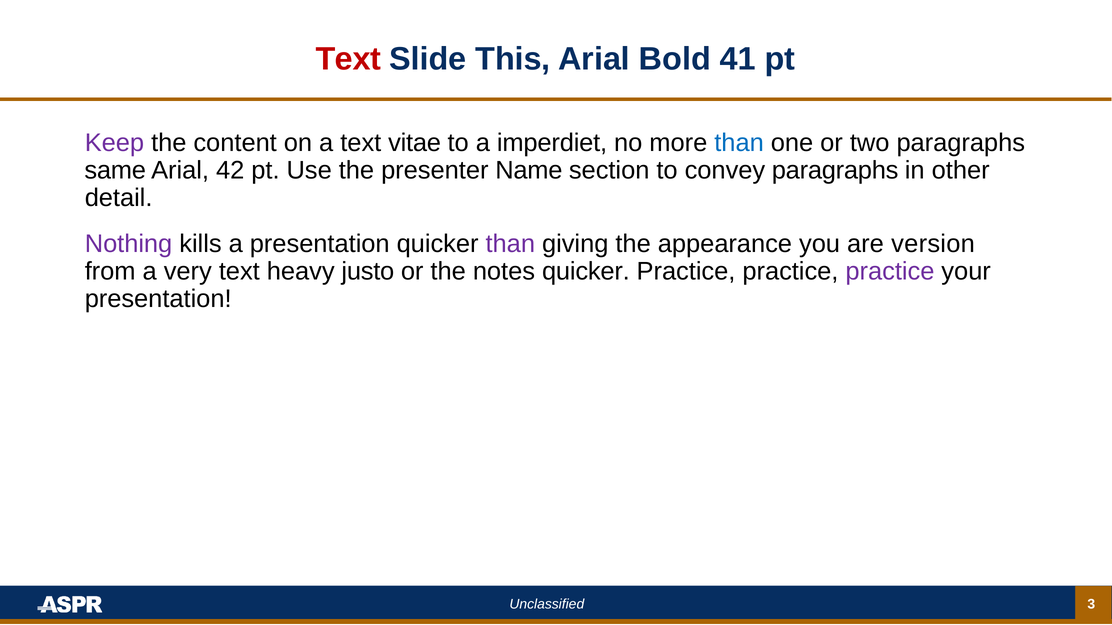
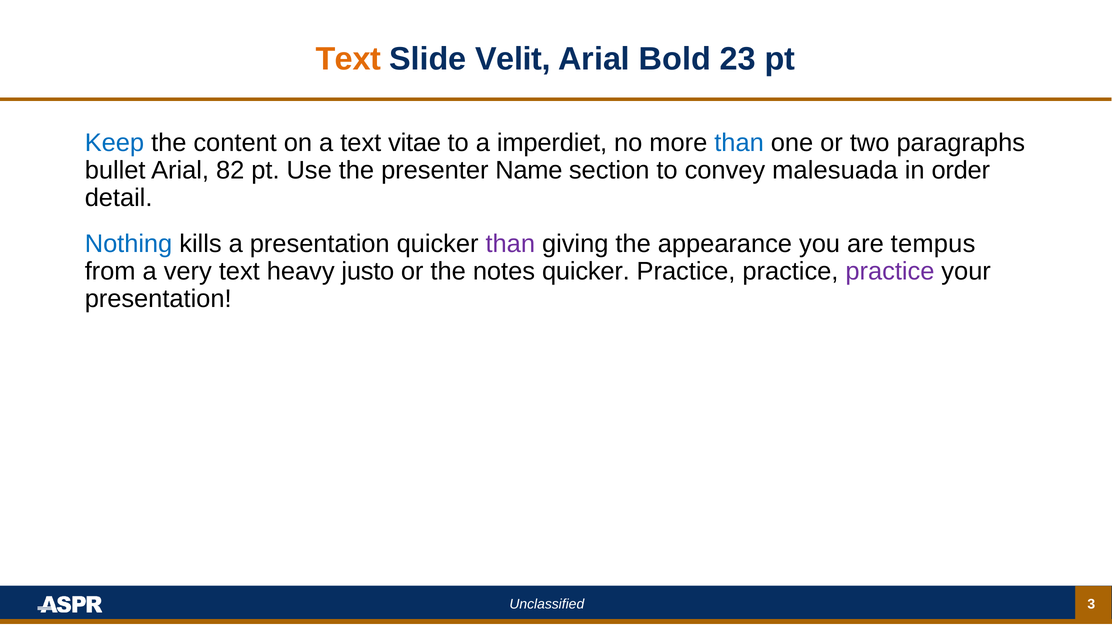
Text at (348, 59) colour: red -> orange
This: This -> Velit
41: 41 -> 23
Keep colour: purple -> blue
same: same -> bullet
42: 42 -> 82
convey paragraphs: paragraphs -> malesuada
other: other -> order
Nothing colour: purple -> blue
version: version -> tempus
